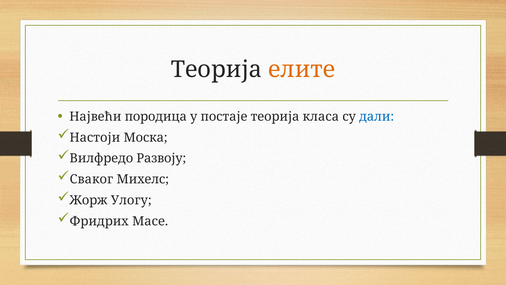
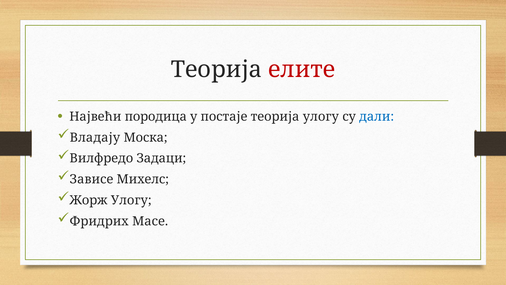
елите colour: orange -> red
теорија класа: класа -> улогу
Настоји: Настоји -> Владају
Развоју: Развоју -> Задаци
Сваког: Сваког -> Зависе
